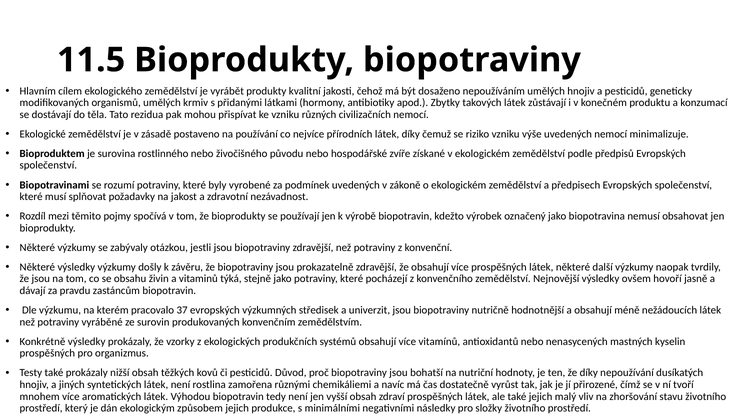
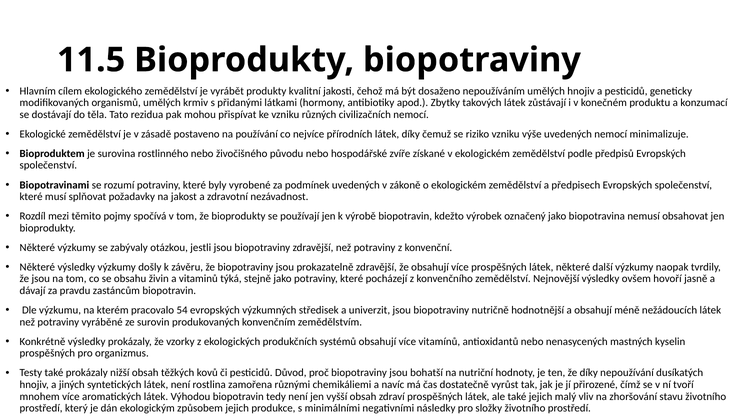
37: 37 -> 54
